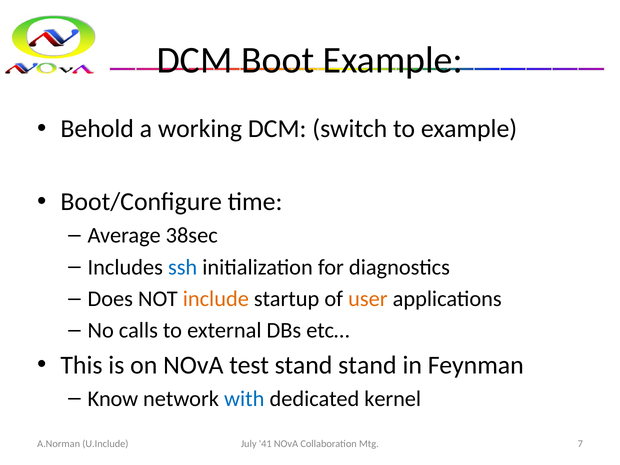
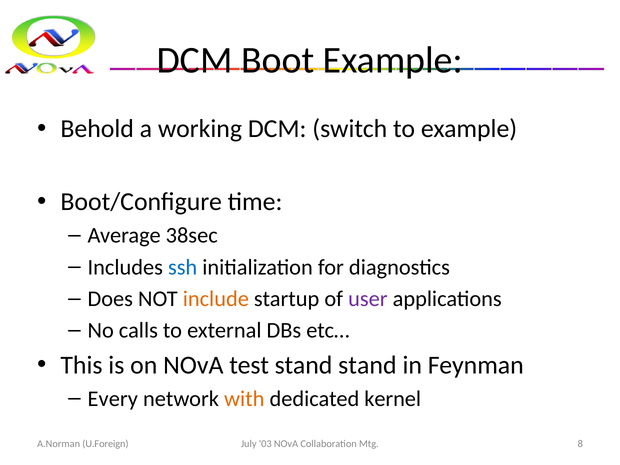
user colour: orange -> purple
Know: Know -> Every
with colour: blue -> orange
41: 41 -> 03
7: 7 -> 8
U.Include: U.Include -> U.Foreign
